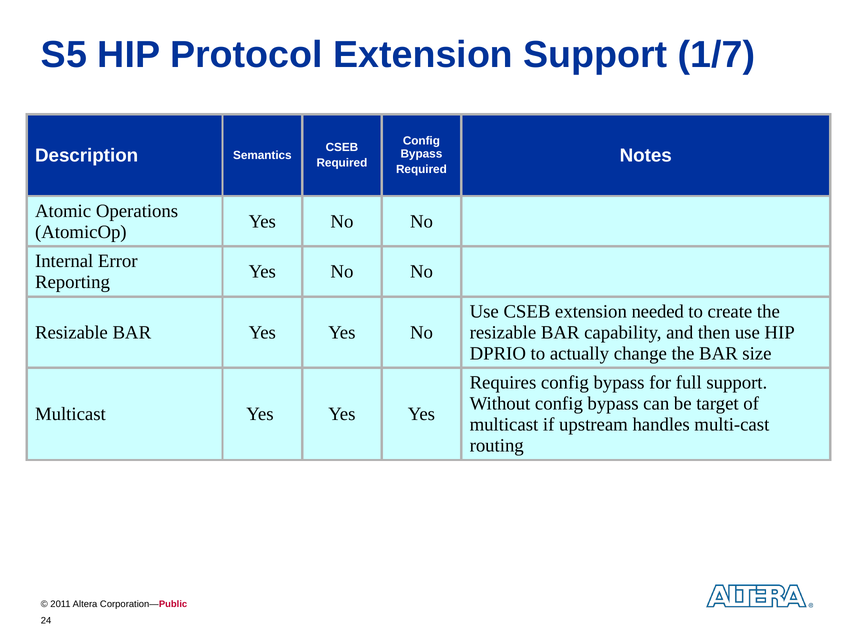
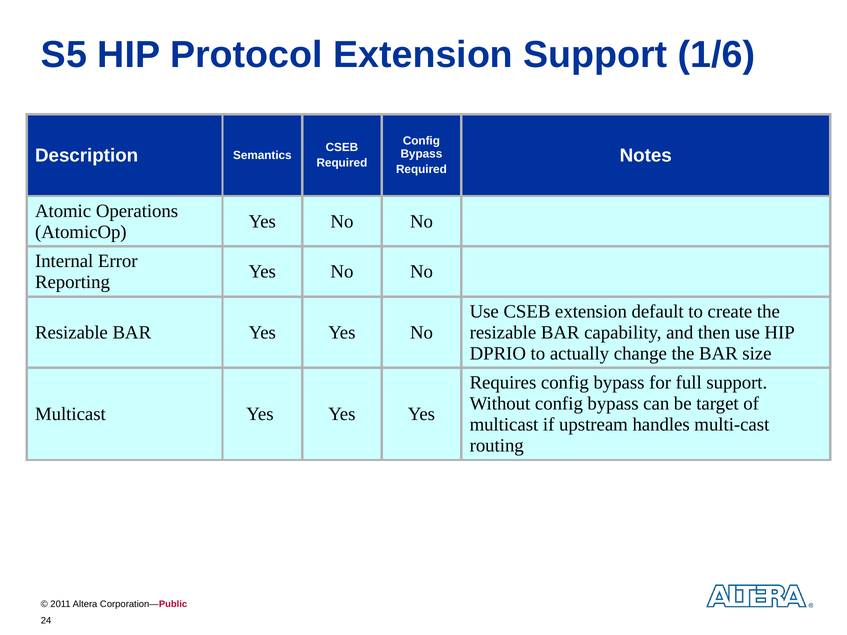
1/7: 1/7 -> 1/6
needed: needed -> default
